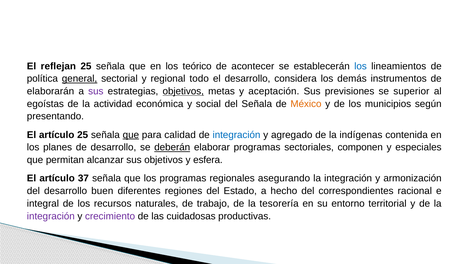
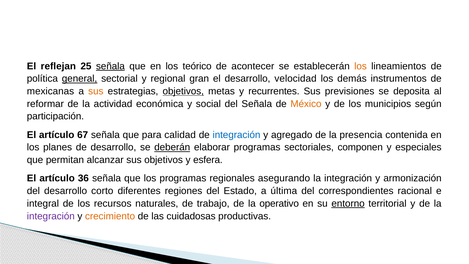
señala at (110, 66) underline: none -> present
los at (361, 66) colour: blue -> orange
todo: todo -> gran
considera: considera -> velocidad
elaborarán: elaborarán -> mexicanas
sus at (96, 91) colour: purple -> orange
aceptación: aceptación -> recurrentes
superior: superior -> deposita
egoístas: egoístas -> reformar
presentando: presentando -> participación
artículo 25: 25 -> 67
que at (131, 135) underline: present -> none
indígenas: indígenas -> presencia
37: 37 -> 36
buen: buen -> corto
hecho: hecho -> última
tesorería: tesorería -> operativo
entorno underline: none -> present
crecimiento colour: purple -> orange
